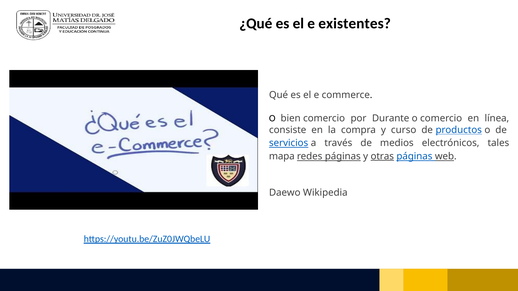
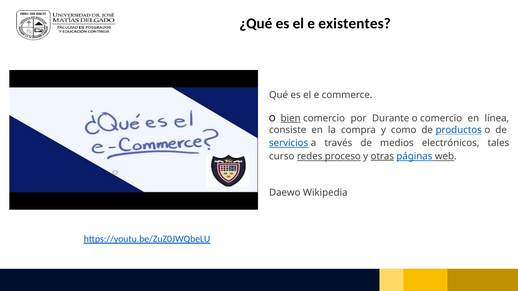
bien underline: none -> present
curso: curso -> como
mapa: mapa -> curso
redes páginas: páginas -> proceso
